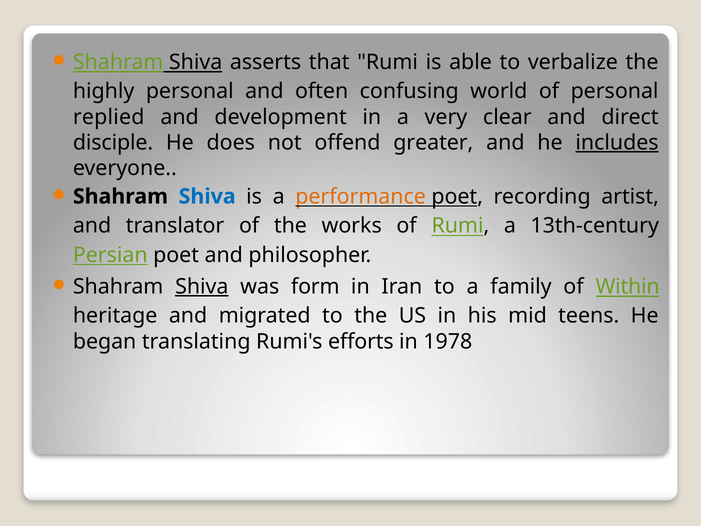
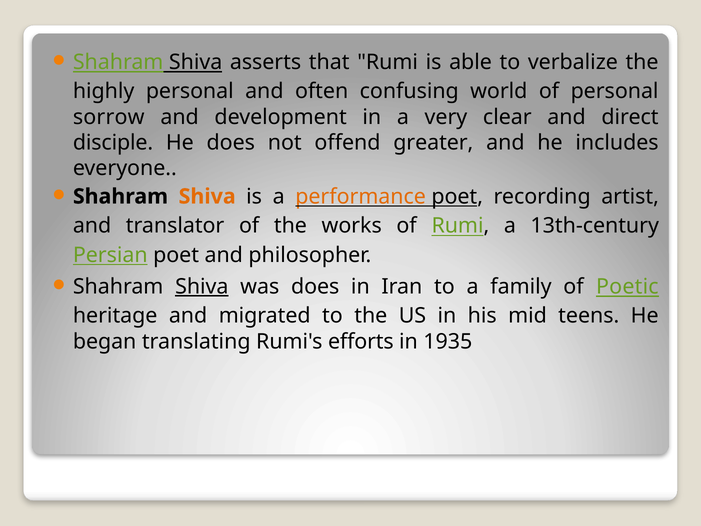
replied: replied -> sorrow
includes underline: present -> none
Shiva at (207, 196) colour: blue -> orange
was form: form -> does
Within: Within -> Poetic
1978: 1978 -> 1935
